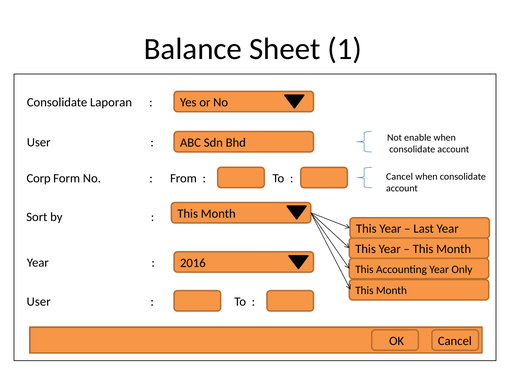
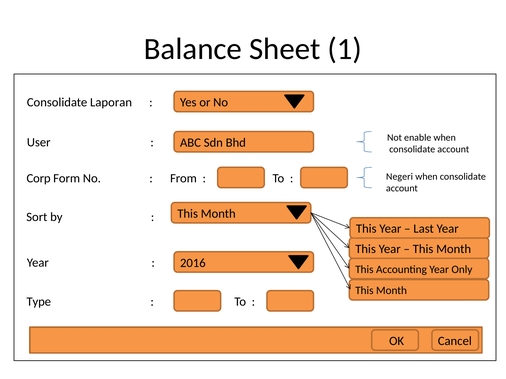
Cancel at (400, 177): Cancel -> Negeri
User at (39, 302): User -> Type
